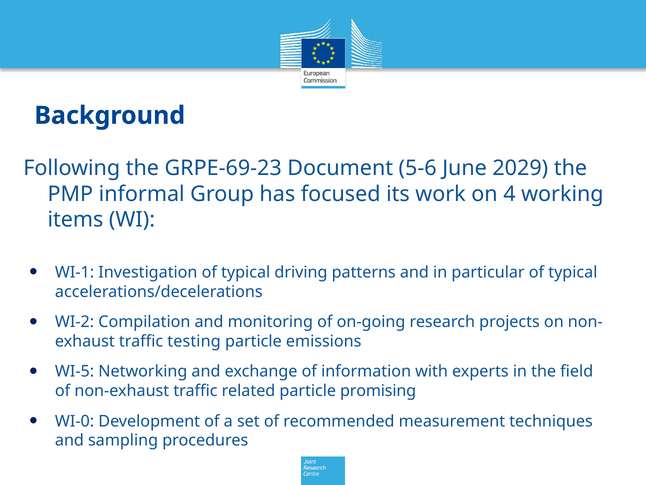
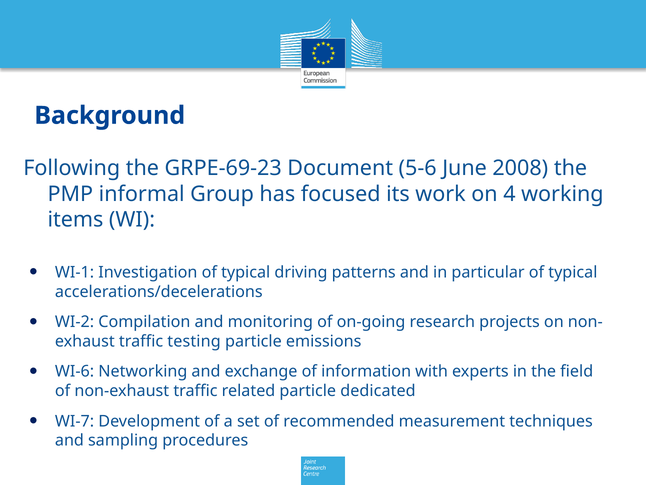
2029: 2029 -> 2008
WI-5: WI-5 -> WI-6
promising: promising -> dedicated
WI-0: WI-0 -> WI-7
